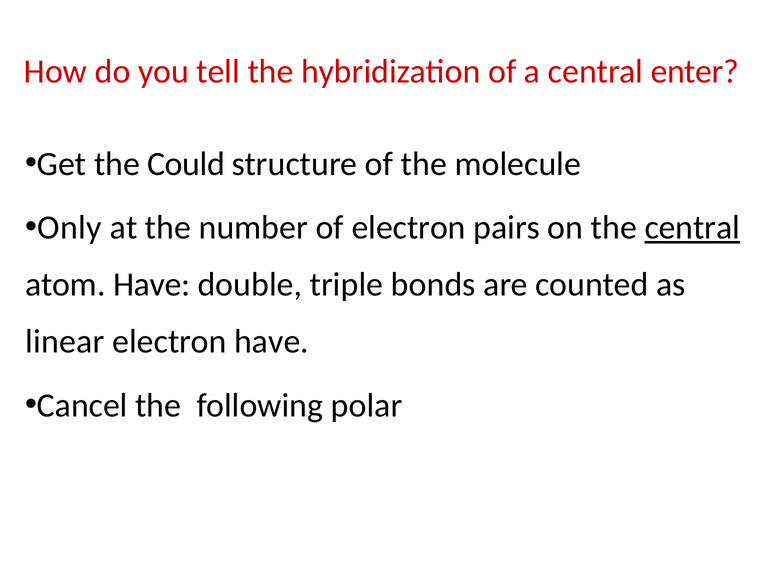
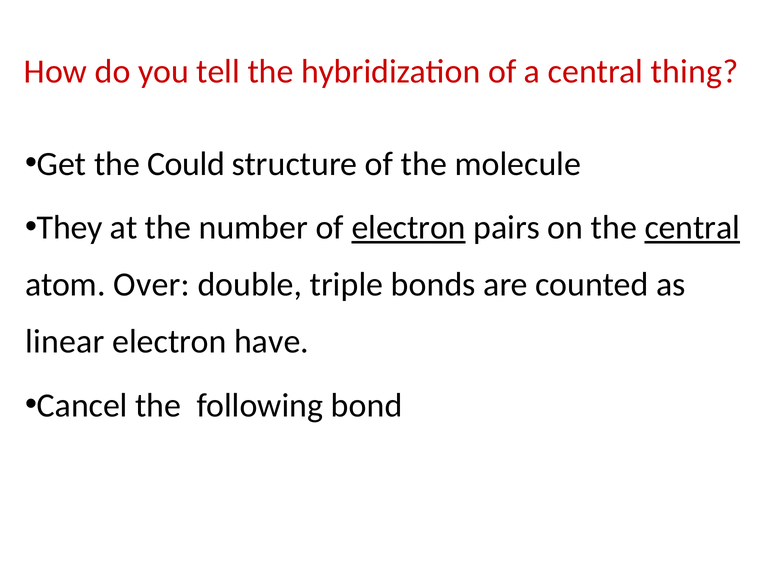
enter: enter -> thing
Only: Only -> They
electron at (409, 227) underline: none -> present
atom Have: Have -> Over
polar: polar -> bond
